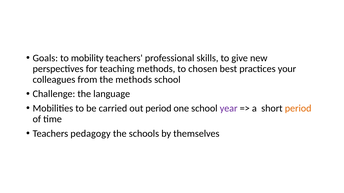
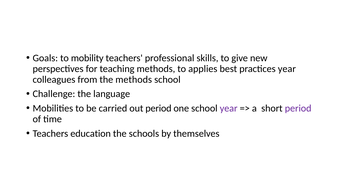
chosen: chosen -> applies
practices your: your -> year
period at (298, 109) colour: orange -> purple
pedagogy: pedagogy -> education
